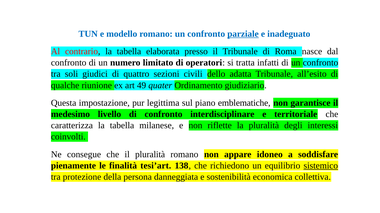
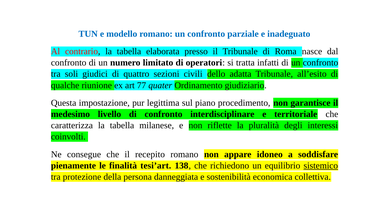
parziale underline: present -> none
49: 49 -> 77
emblematiche: emblematiche -> procedimento
il pluralità: pluralità -> recepito
